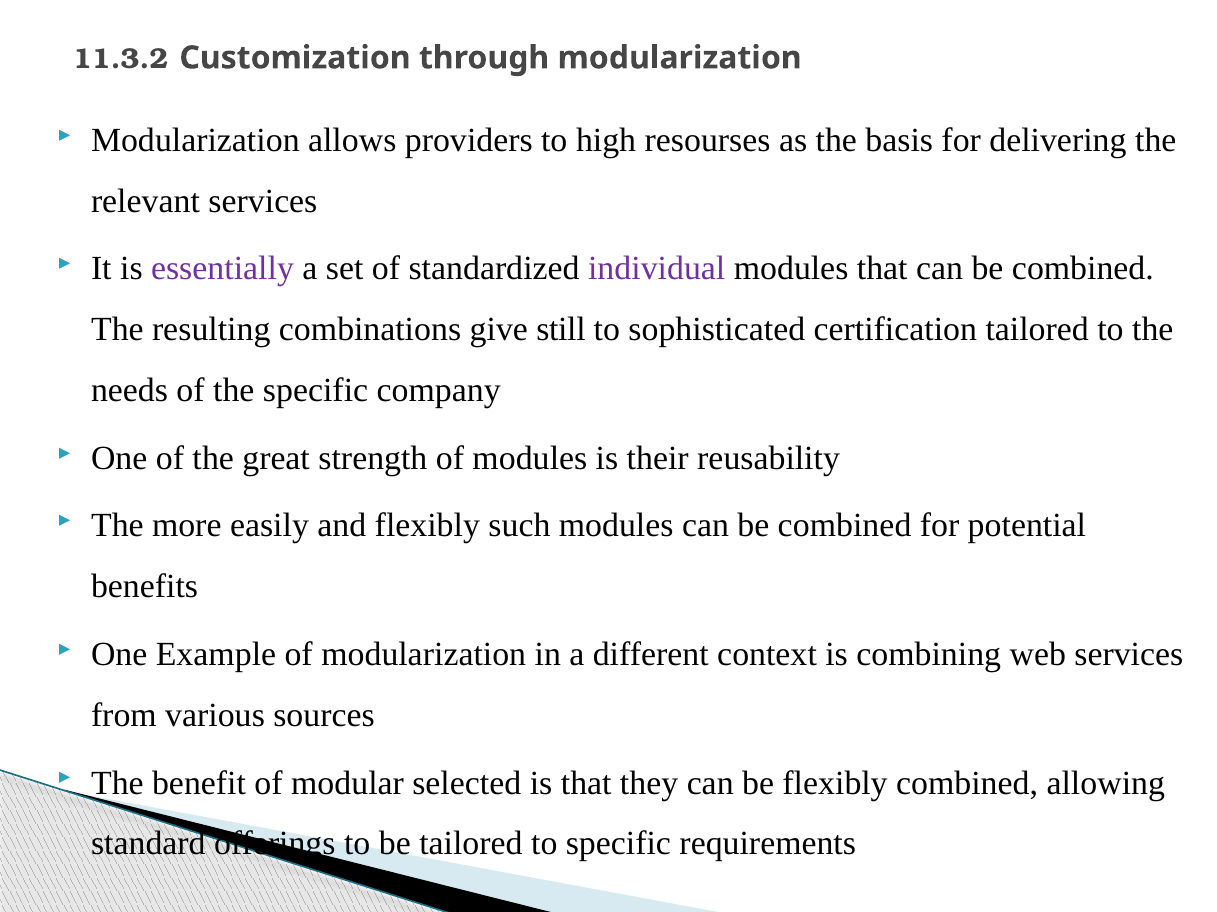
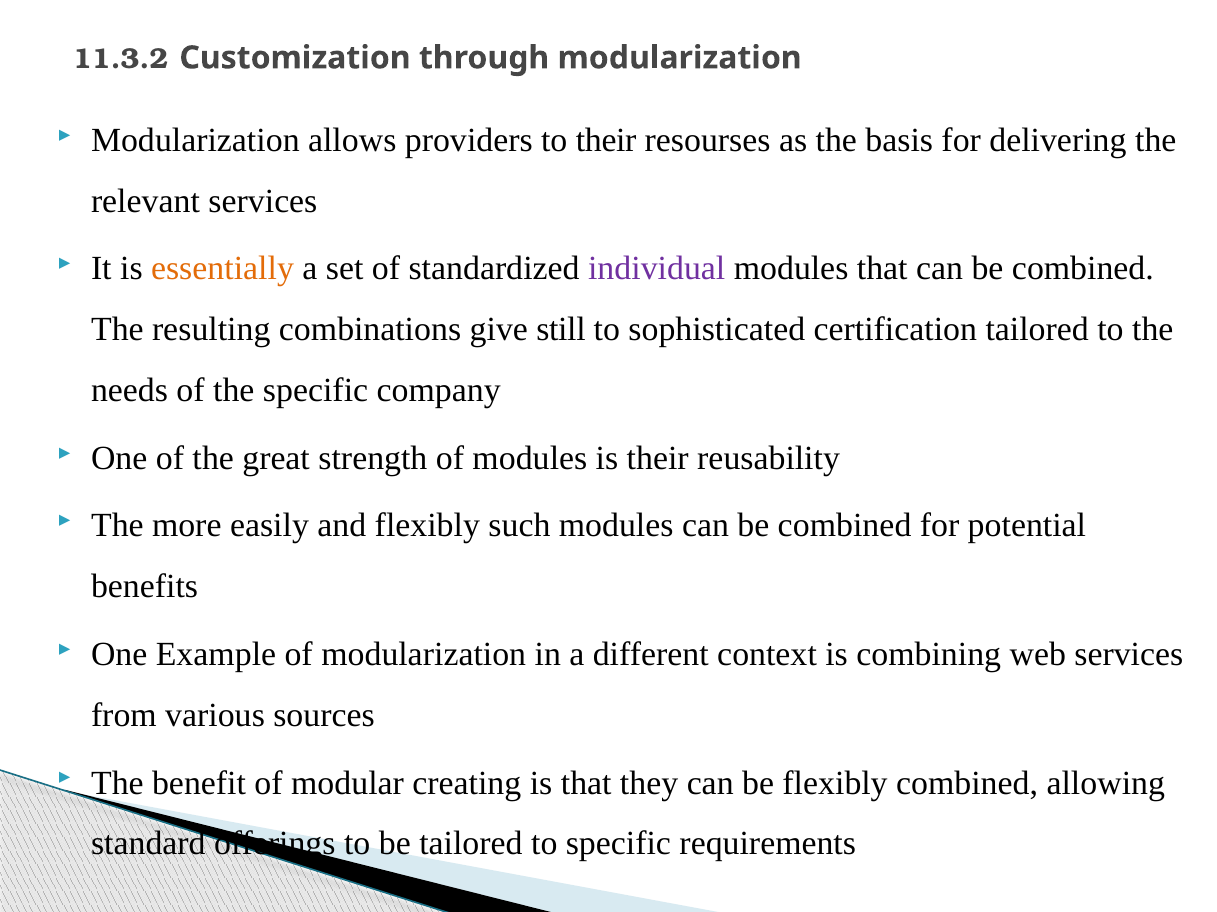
to high: high -> their
essentially colour: purple -> orange
selected: selected -> creating
